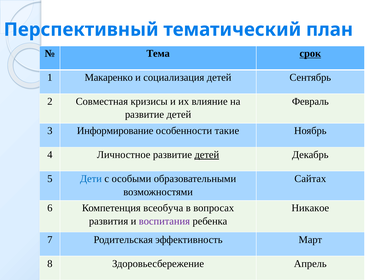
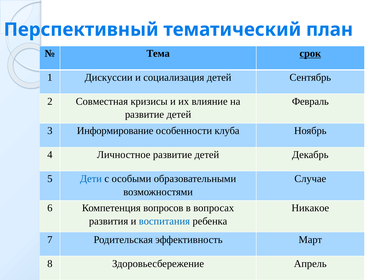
Макаренко: Макаренко -> Дискуссии
такие: такие -> клуба
детей at (207, 155) underline: present -> none
Сайтах: Сайтах -> Случае
всеобуча: всеобуча -> вопросов
воспитания colour: purple -> blue
